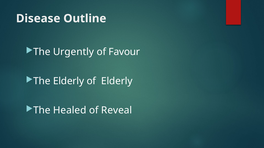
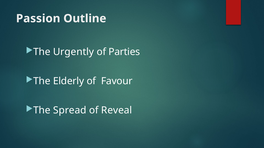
Disease: Disease -> Passion
Favour: Favour -> Parties
of Elderly: Elderly -> Favour
Healed: Healed -> Spread
